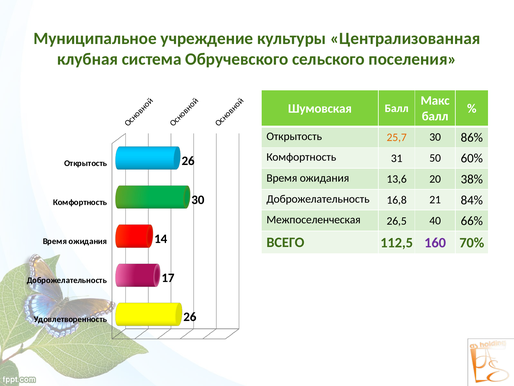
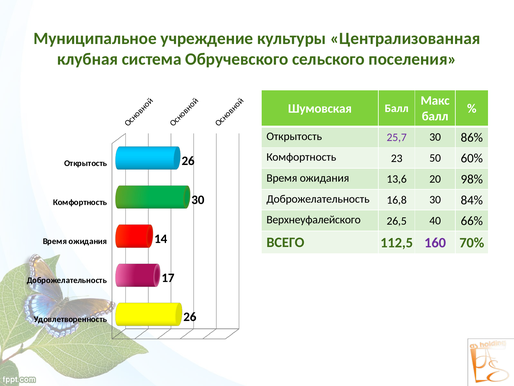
25,7 colour: orange -> purple
31: 31 -> 23
38%: 38% -> 98%
16,8 21: 21 -> 30
Межпоселенческая: Межпоселенческая -> Верхнеуфалейского
